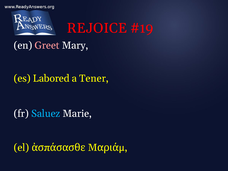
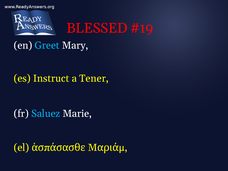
REJOICE: REJOICE -> BLESSED
Greet colour: pink -> light blue
Labored: Labored -> Instruct
